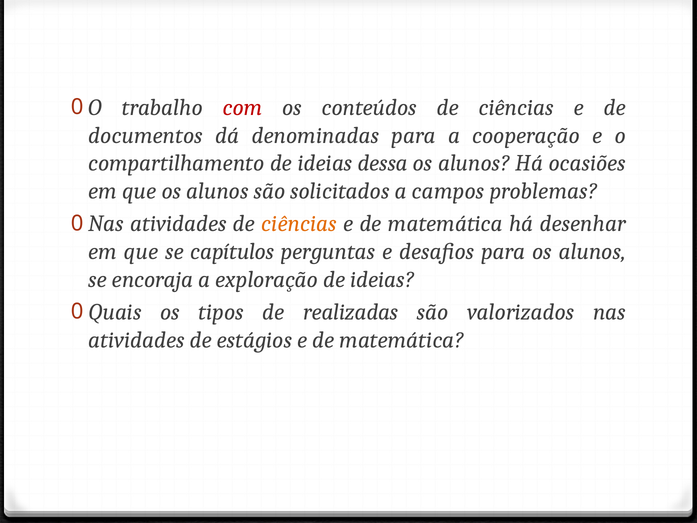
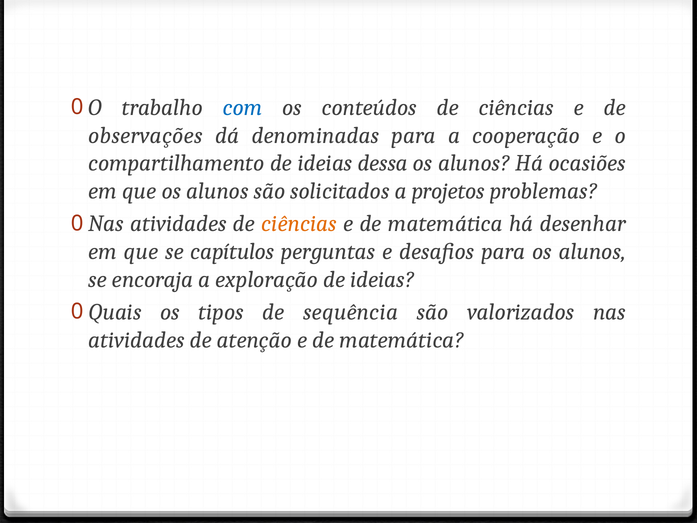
com colour: red -> blue
documentos: documentos -> observações
campos: campos -> projetos
realizadas: realizadas -> sequência
estágios: estágios -> atenção
